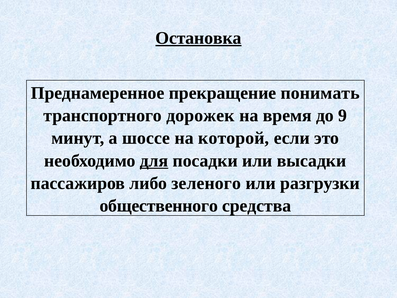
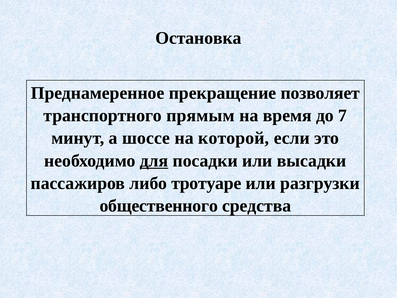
Остановка underline: present -> none
понимать: понимать -> позволяет
дорожек: дорожек -> прямым
9: 9 -> 7
зеленого: зеленого -> тротуаре
